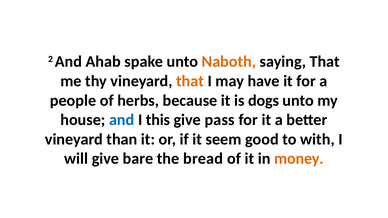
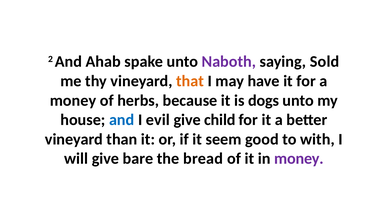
Naboth colour: orange -> purple
saying That: That -> Sold
people at (73, 101): people -> money
this: this -> evil
pass: pass -> child
money at (299, 159) colour: orange -> purple
